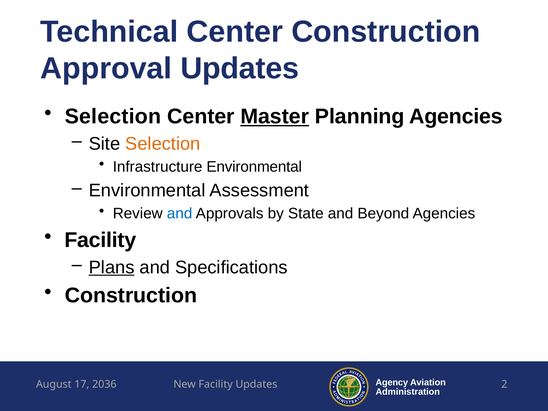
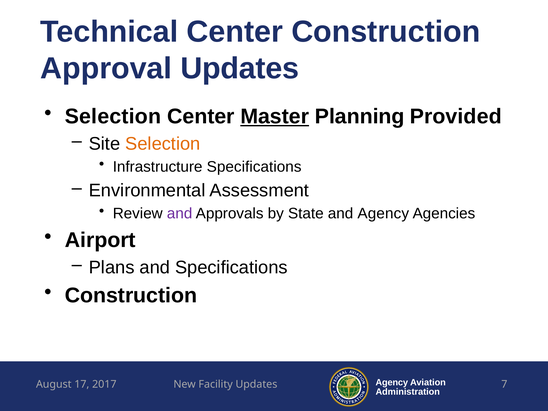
Planning Agencies: Agencies -> Provided
Infrastructure Environmental: Environmental -> Specifications
and at (180, 214) colour: blue -> purple
and Beyond: Beyond -> Agency
Facility at (100, 240): Facility -> Airport
Plans underline: present -> none
2036: 2036 -> 2017
2: 2 -> 7
